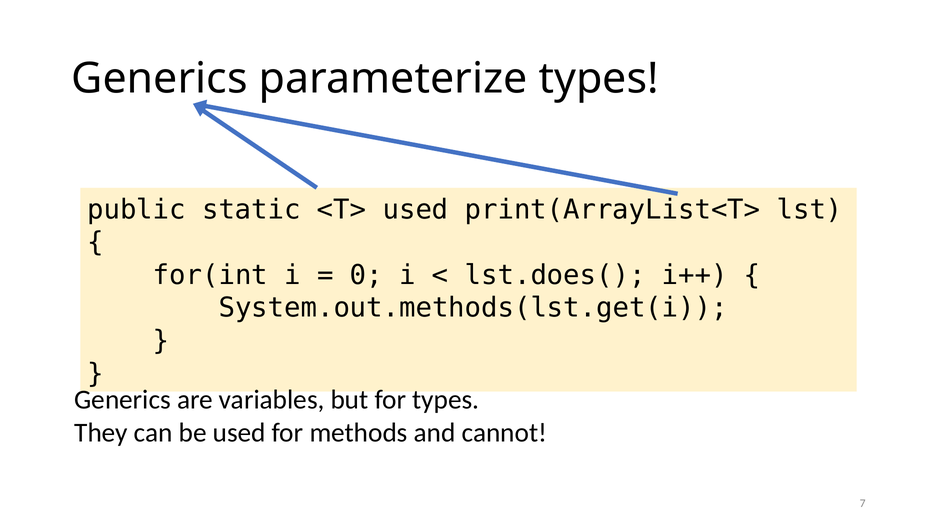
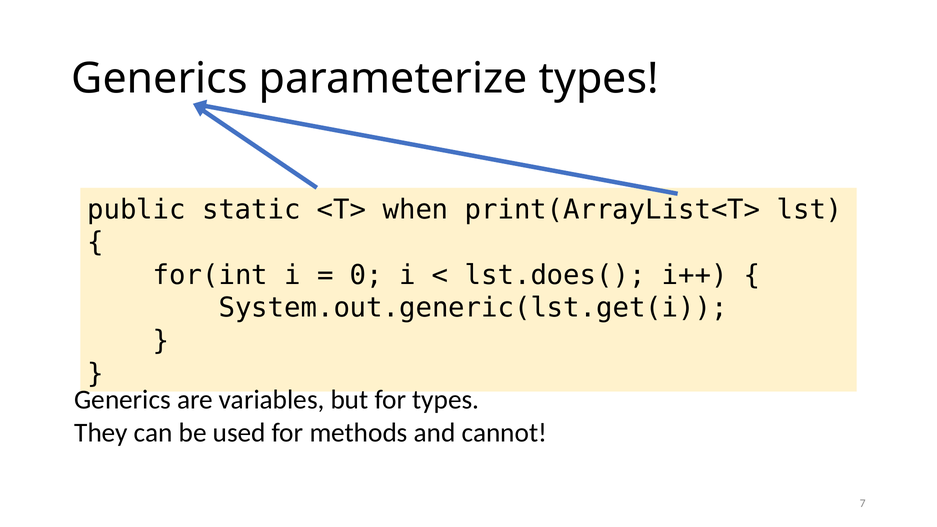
<T> used: used -> when
System.out.methods(lst.get(i: System.out.methods(lst.get(i -> System.out.generic(lst.get(i
